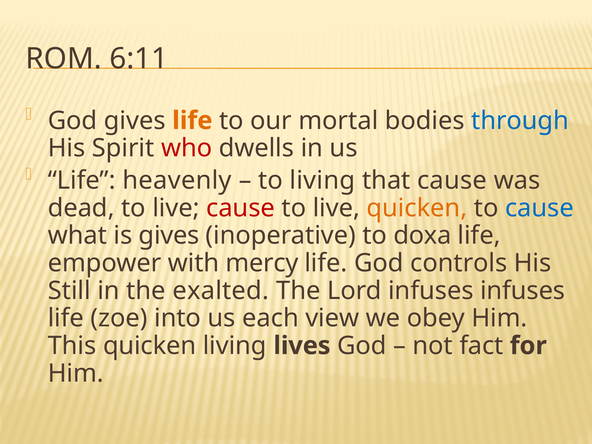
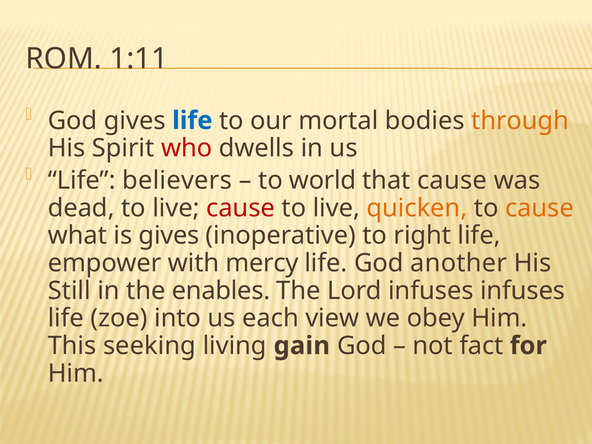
6:11: 6:11 -> 1:11
life at (192, 121) colour: orange -> blue
through colour: blue -> orange
heavenly: heavenly -> believers
to living: living -> world
cause at (539, 208) colour: blue -> orange
doxa: doxa -> right
controls: controls -> another
exalted: exalted -> enables
This quicken: quicken -> seeking
lives: lives -> gain
